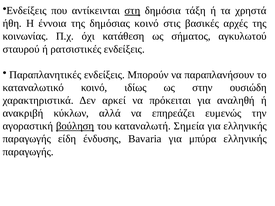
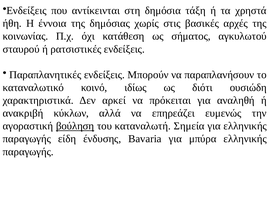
στη underline: present -> none
δημόσιας κοινό: κοινό -> χωρίς
στην: στην -> διότι
